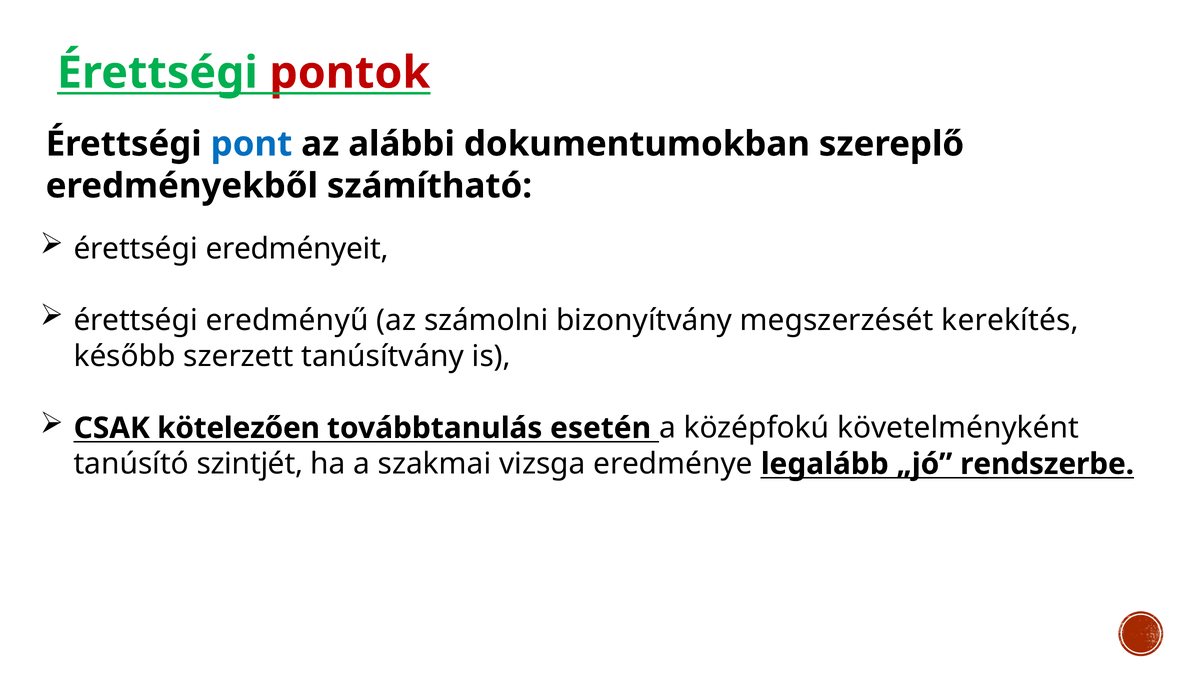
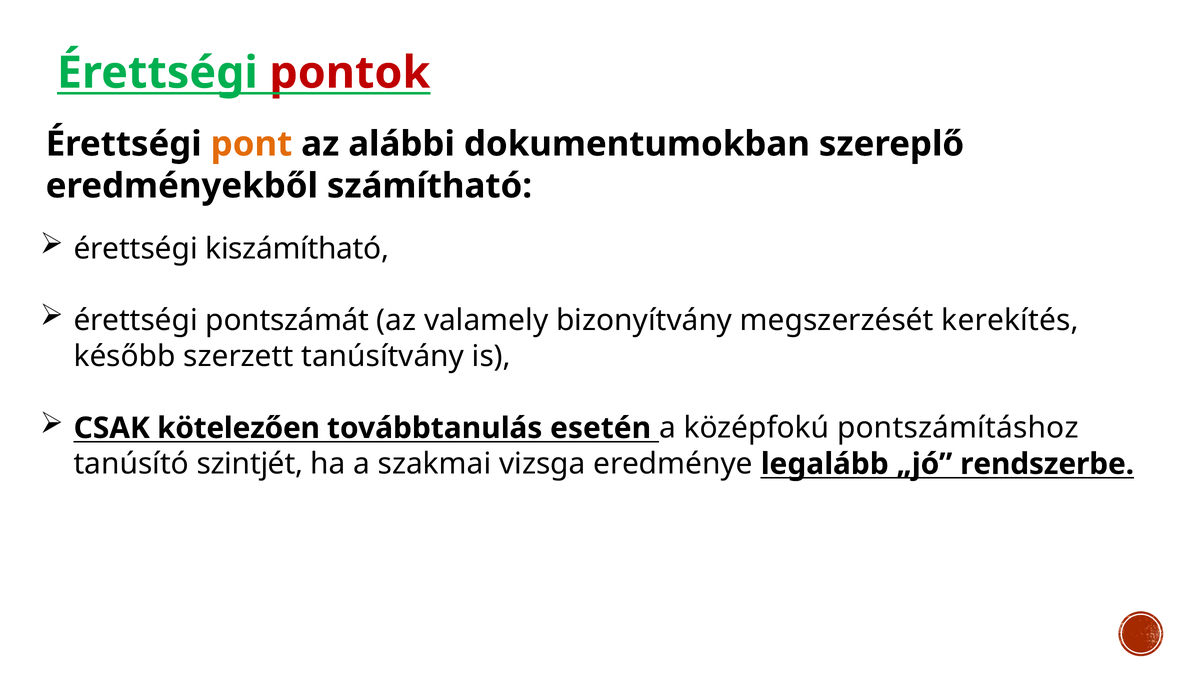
pont colour: blue -> orange
eredményeit: eredményeit -> kiszámítható
eredményű: eredményű -> pontszámát
számolni: számolni -> valamely
követelményként: követelményként -> pontszámításhoz
